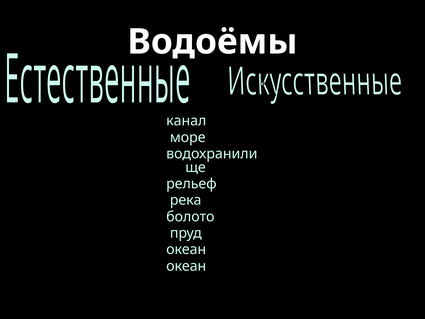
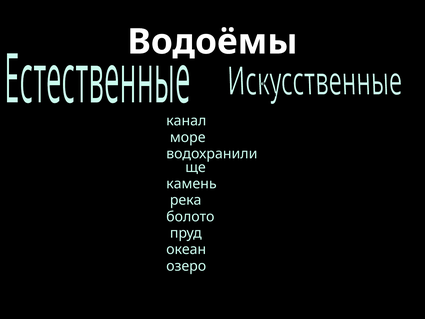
рельеф: рельеф -> камень
океан at (186, 266): океан -> озеро
